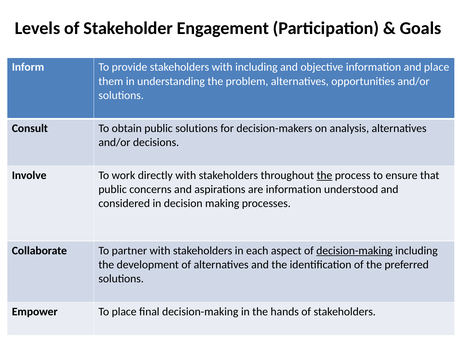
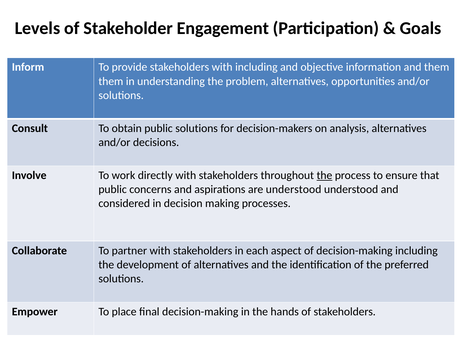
and place: place -> them
are information: information -> understood
decision-making at (354, 251) underline: present -> none
